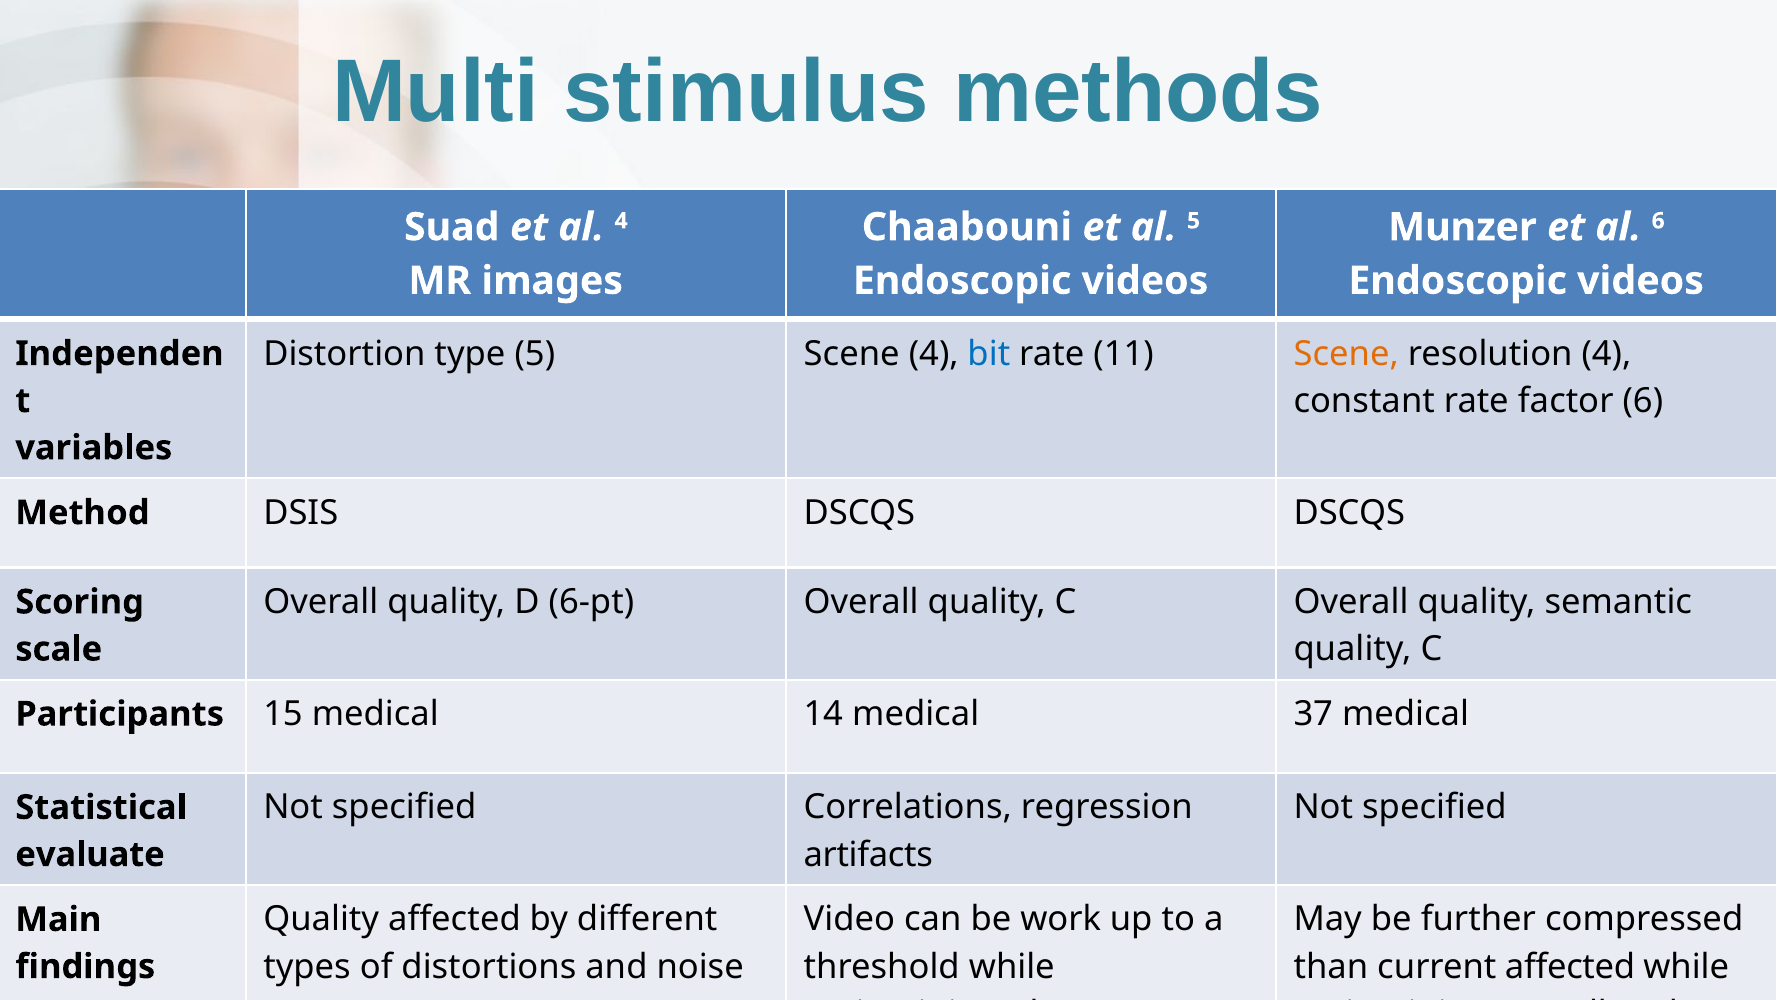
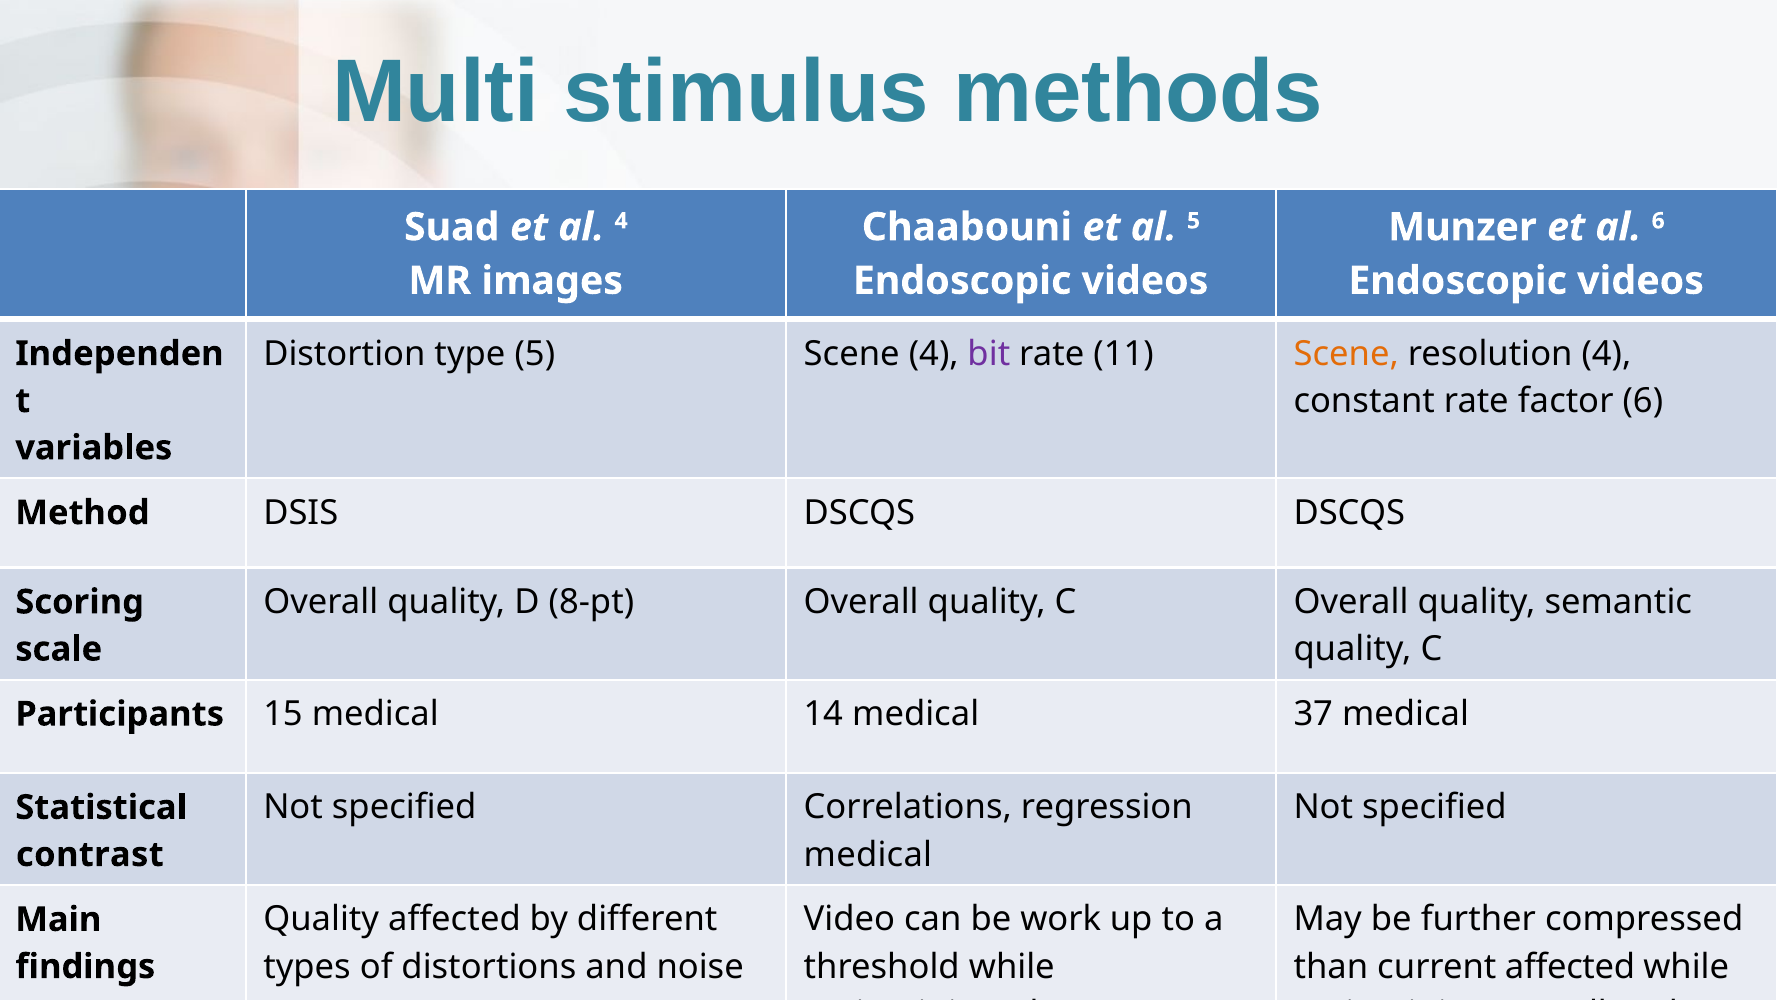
bit colour: blue -> purple
6-pt: 6-pt -> 8-pt
artifacts at (868, 854): artifacts -> medical
evaluate: evaluate -> contrast
